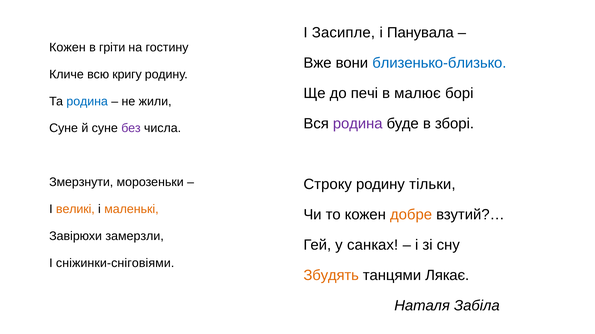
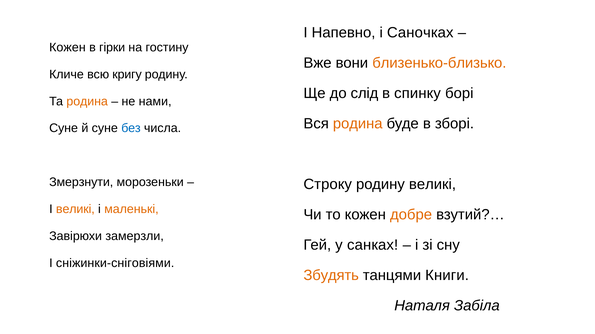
Засипле: Засипле -> Напевно
Панувала: Панувала -> Саночках
гріти: гріти -> гірки
близенько-близько colour: blue -> orange
печі: печі -> слід
малює: малює -> спинку
родина at (87, 102) colour: blue -> orange
жили: жили -> нами
родина at (358, 124) colour: purple -> orange
без colour: purple -> blue
родину тільки: тільки -> великі
Лякає: Лякає -> Книги
